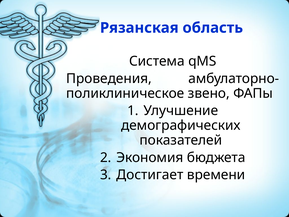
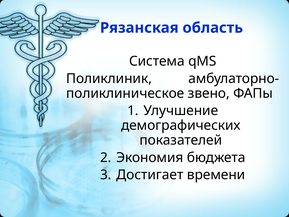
Проведения: Проведения -> Поликлиник
